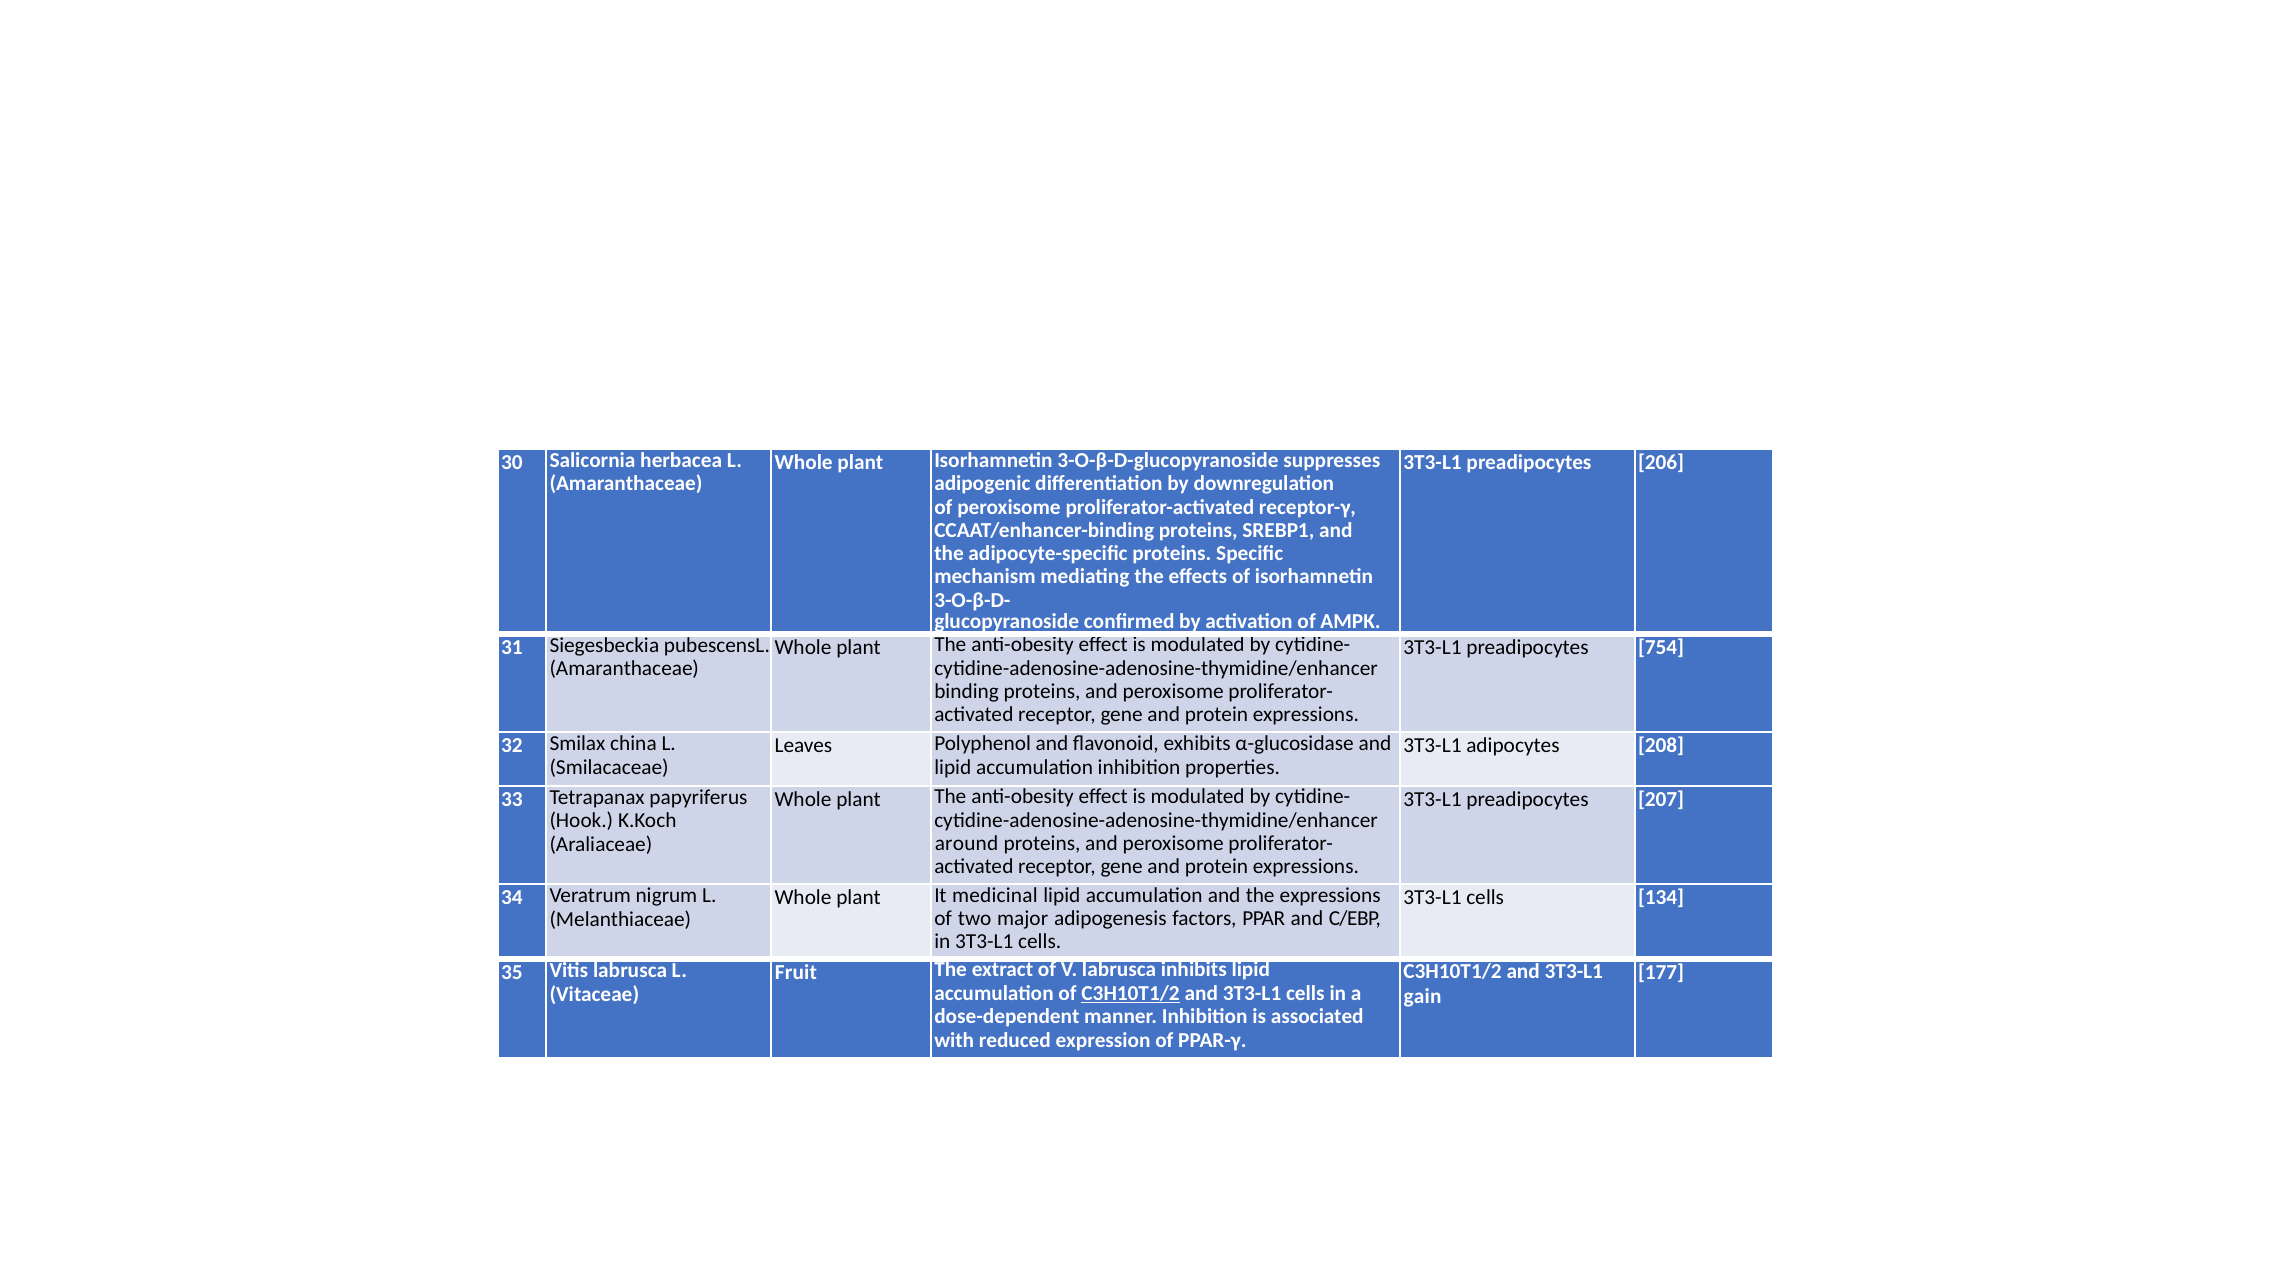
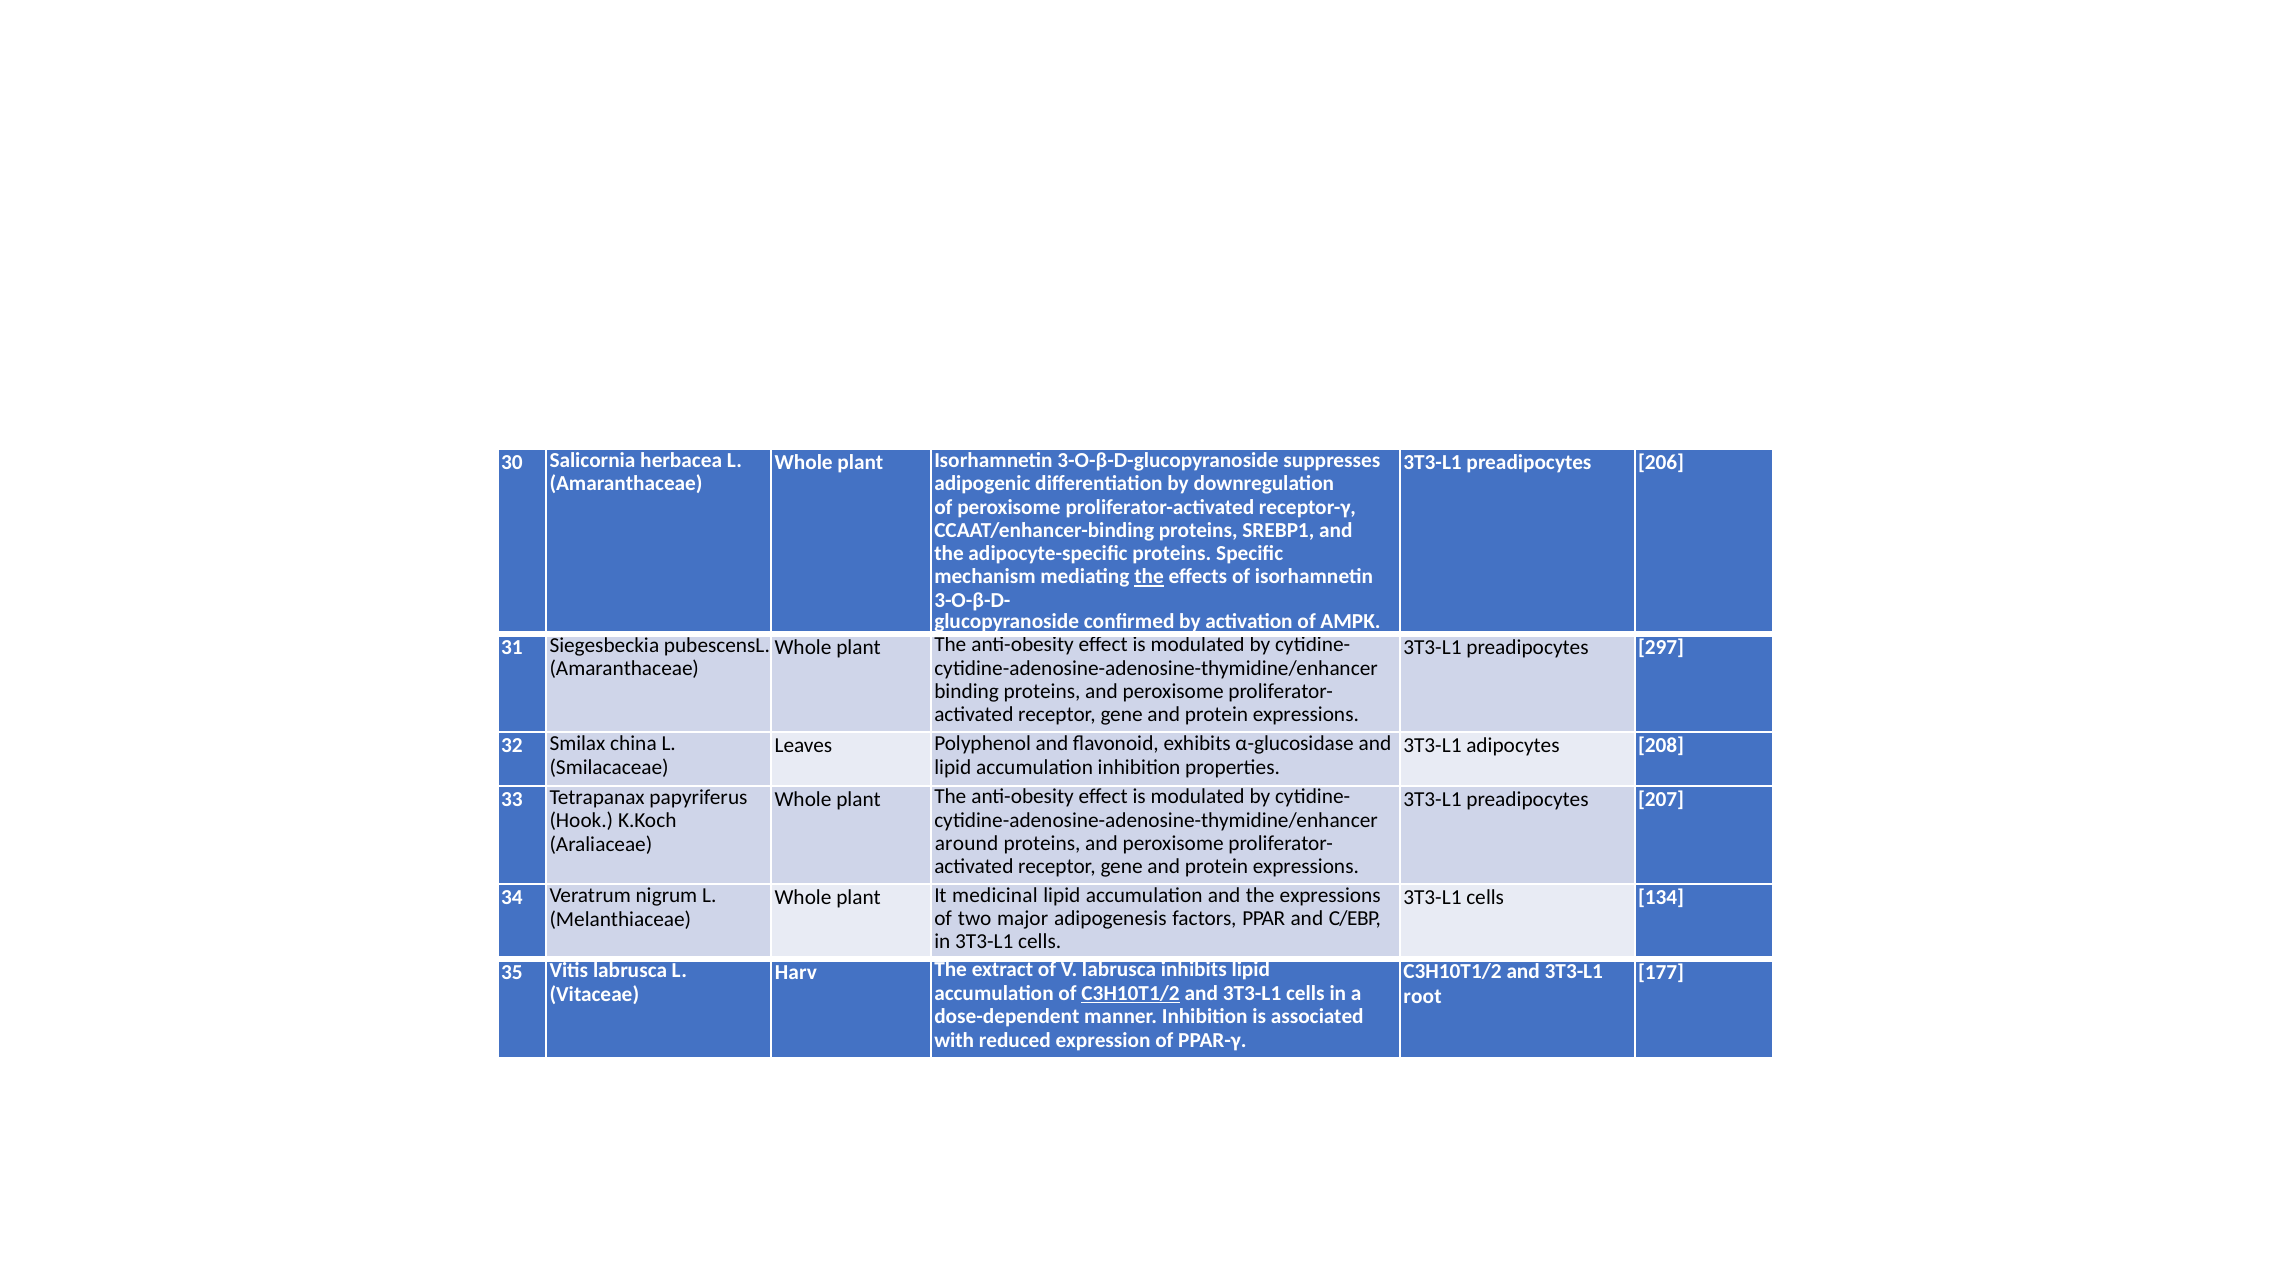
the at (1149, 577) underline: none -> present
754: 754 -> 297
Fruit: Fruit -> Harv
gain: gain -> root
